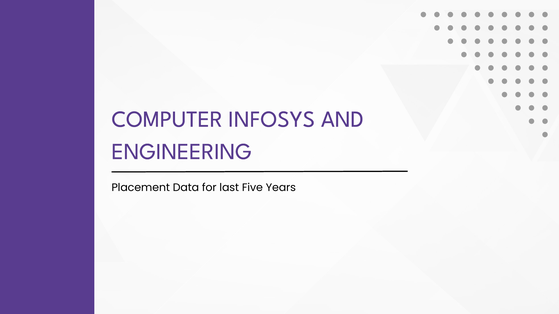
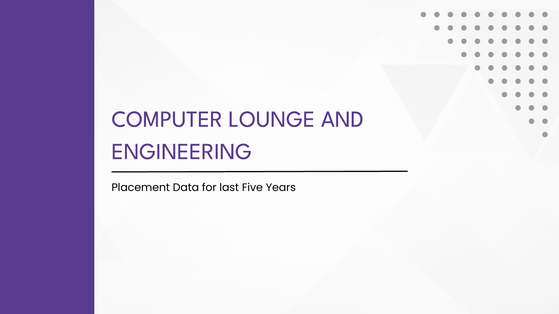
INFOSYS: INFOSYS -> LOUNGE
